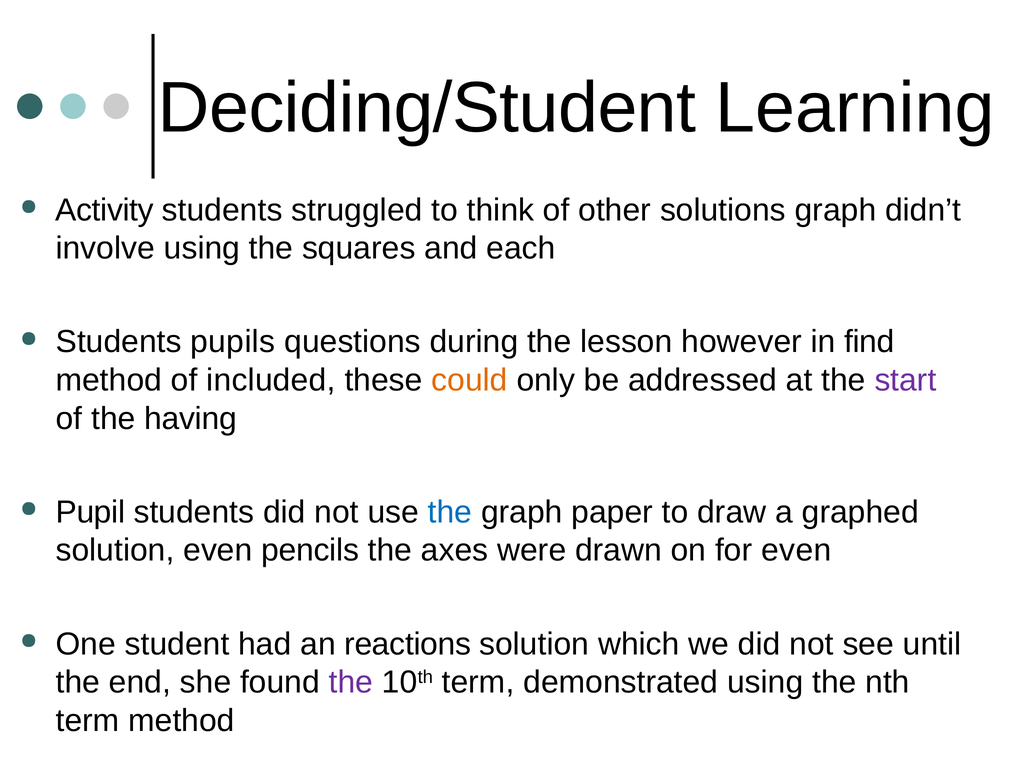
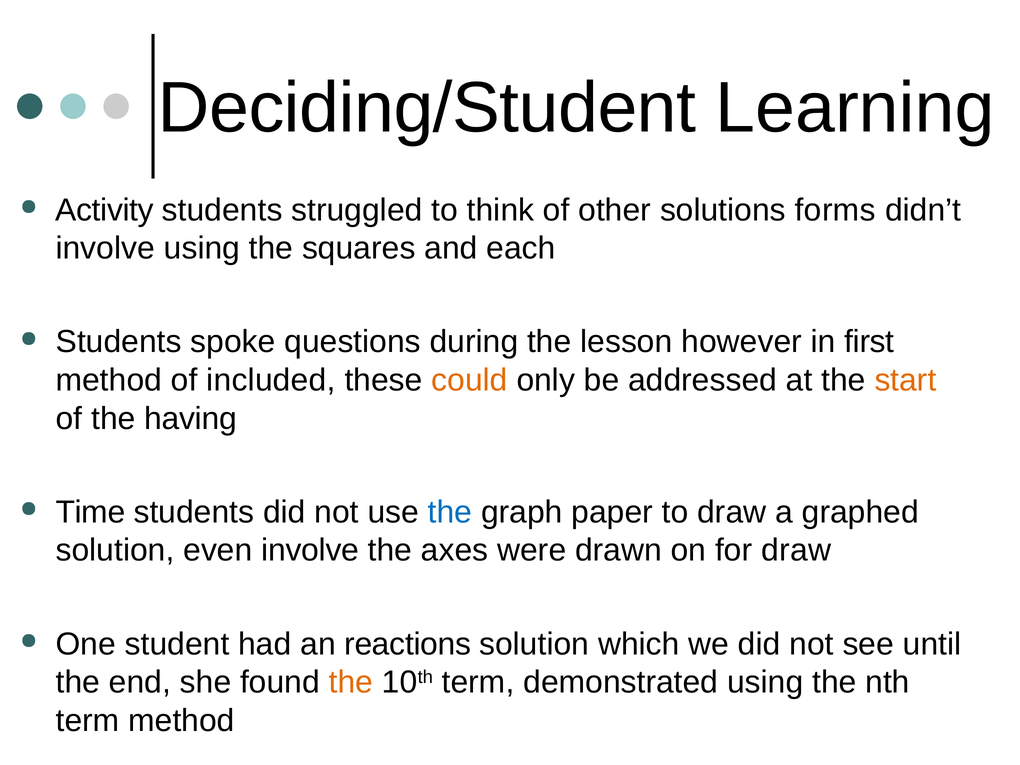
solutions graph: graph -> forms
pupils: pupils -> spoke
find: find -> first
start colour: purple -> orange
Pupil: Pupil -> Time
even pencils: pencils -> involve
for even: even -> draw
the at (351, 682) colour: purple -> orange
